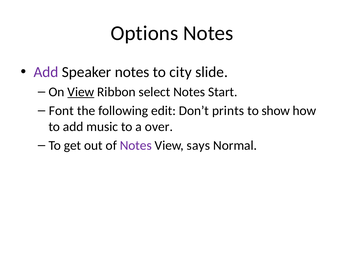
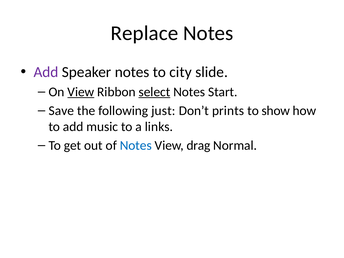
Options: Options -> Replace
select underline: none -> present
Font: Font -> Save
edit: edit -> just
over: over -> links
Notes at (136, 145) colour: purple -> blue
says: says -> drag
